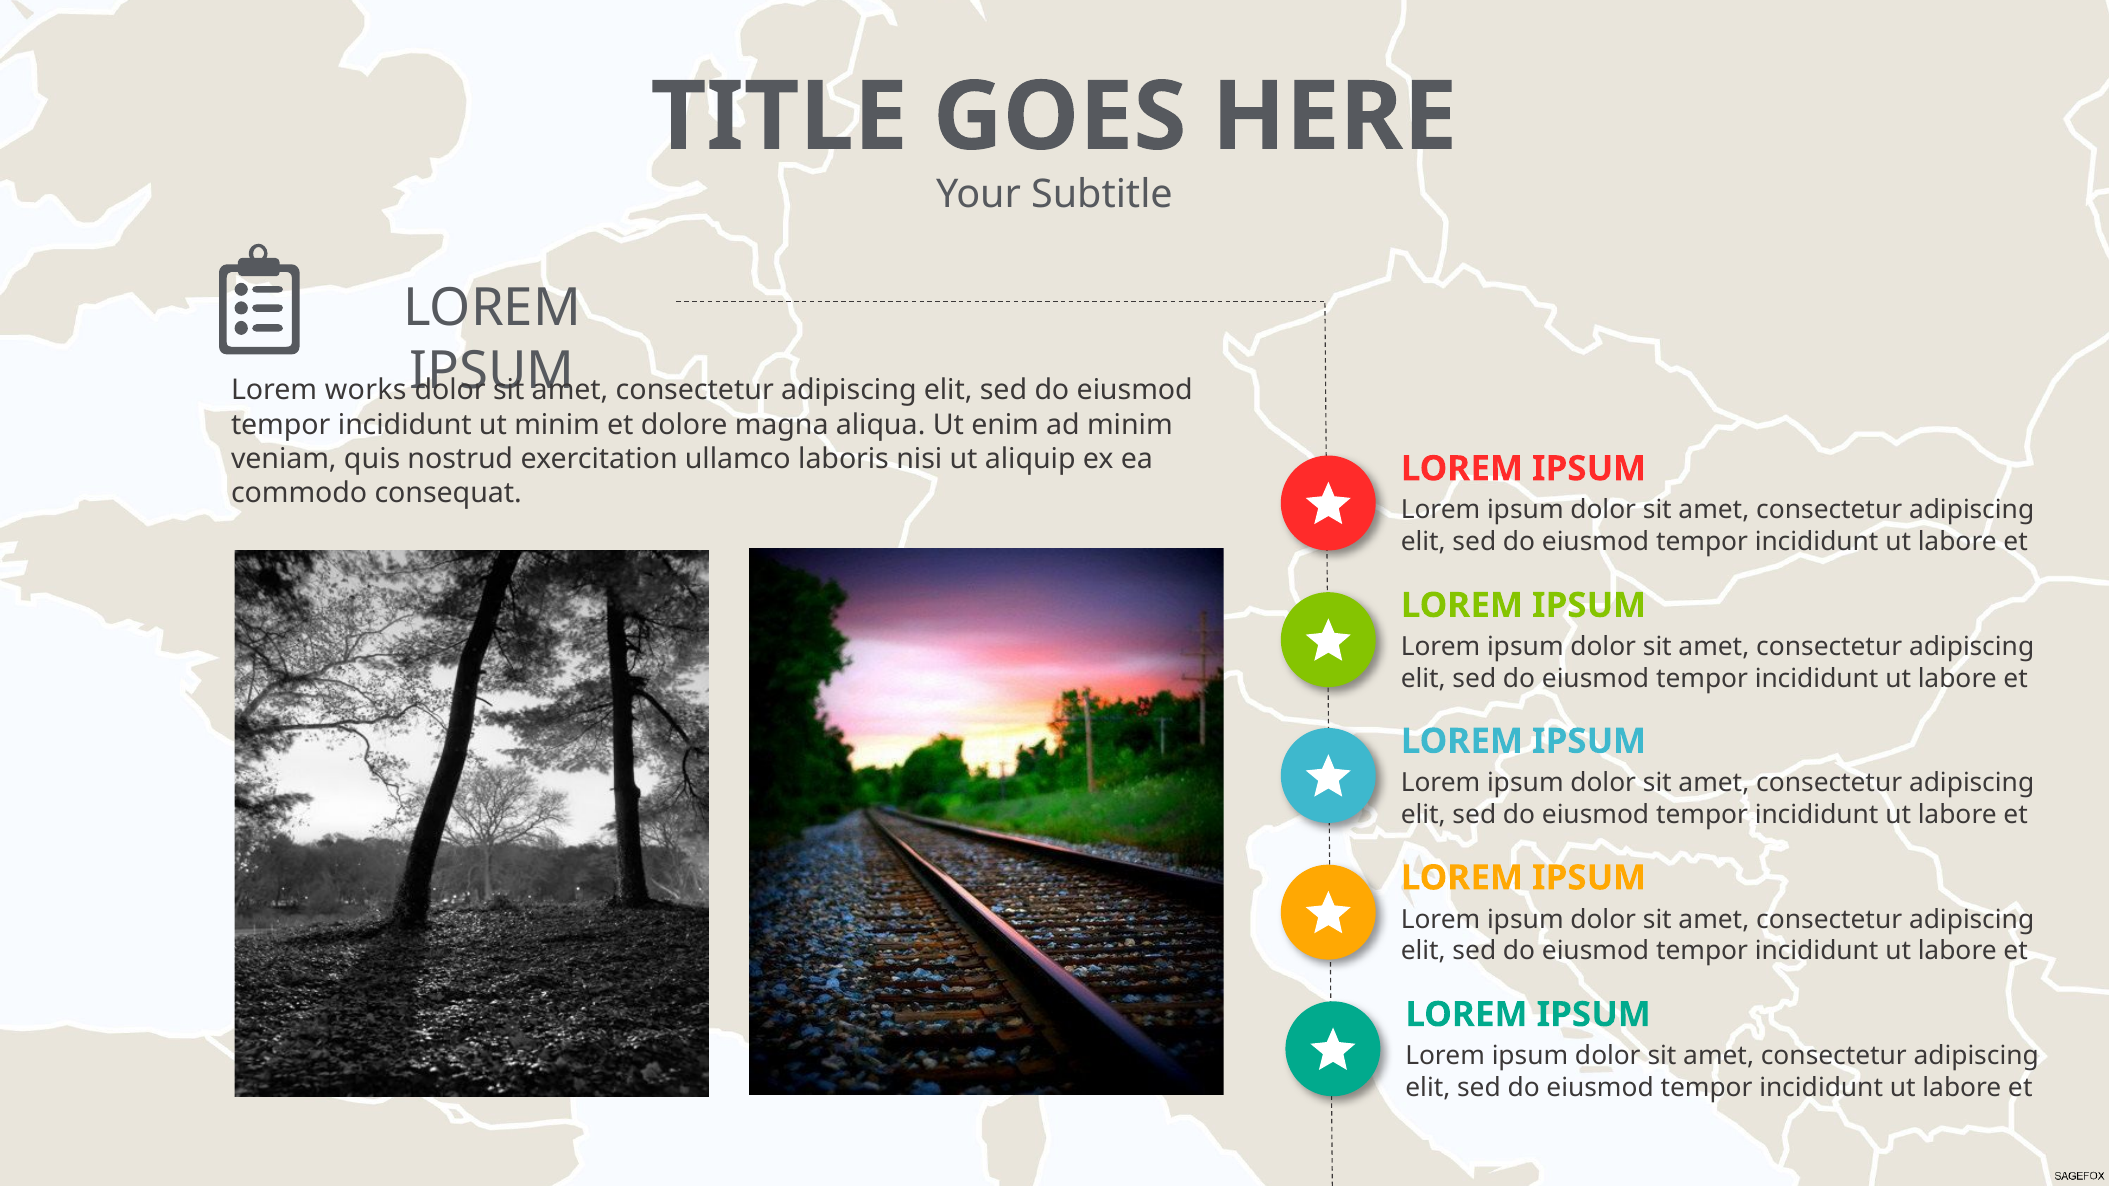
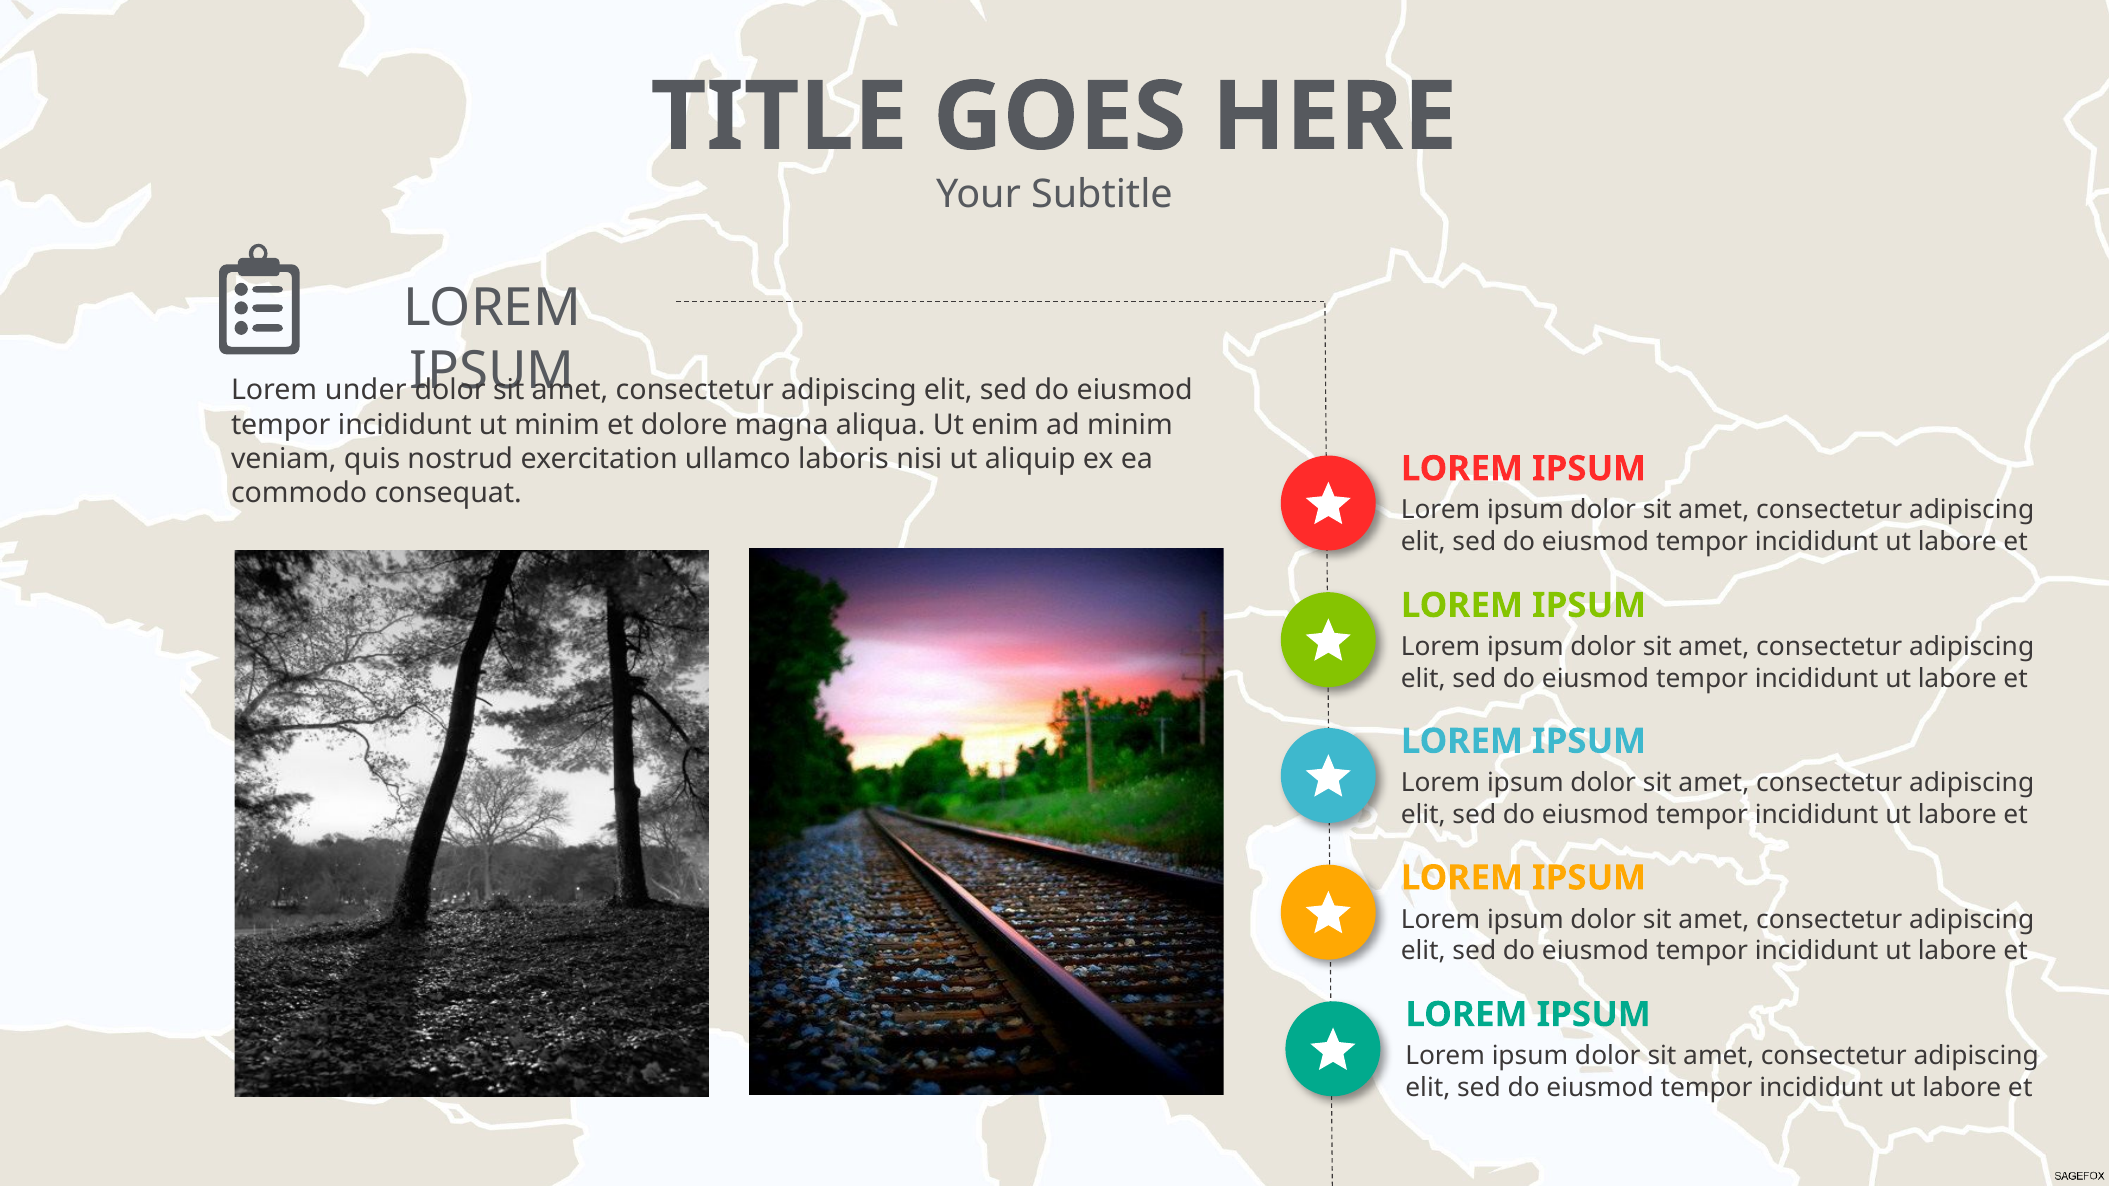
works: works -> under
